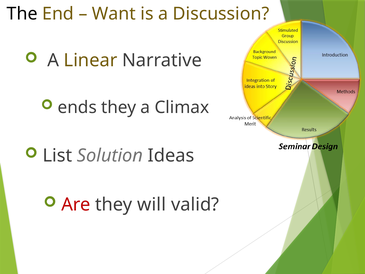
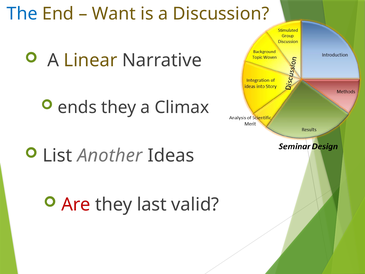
The colour: black -> blue
Solution: Solution -> Another
will: will -> last
